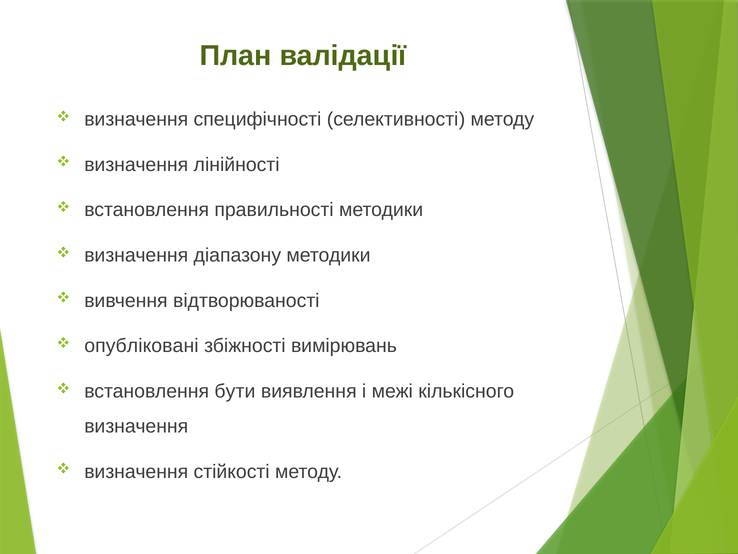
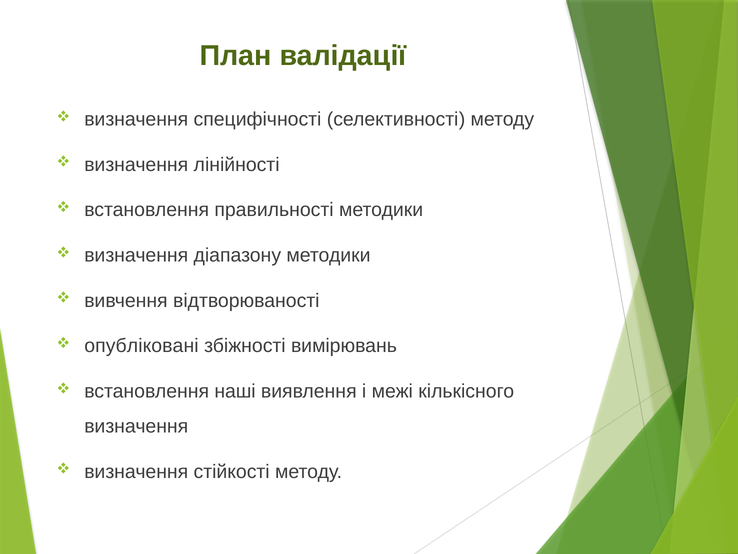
бути: бути -> наші
